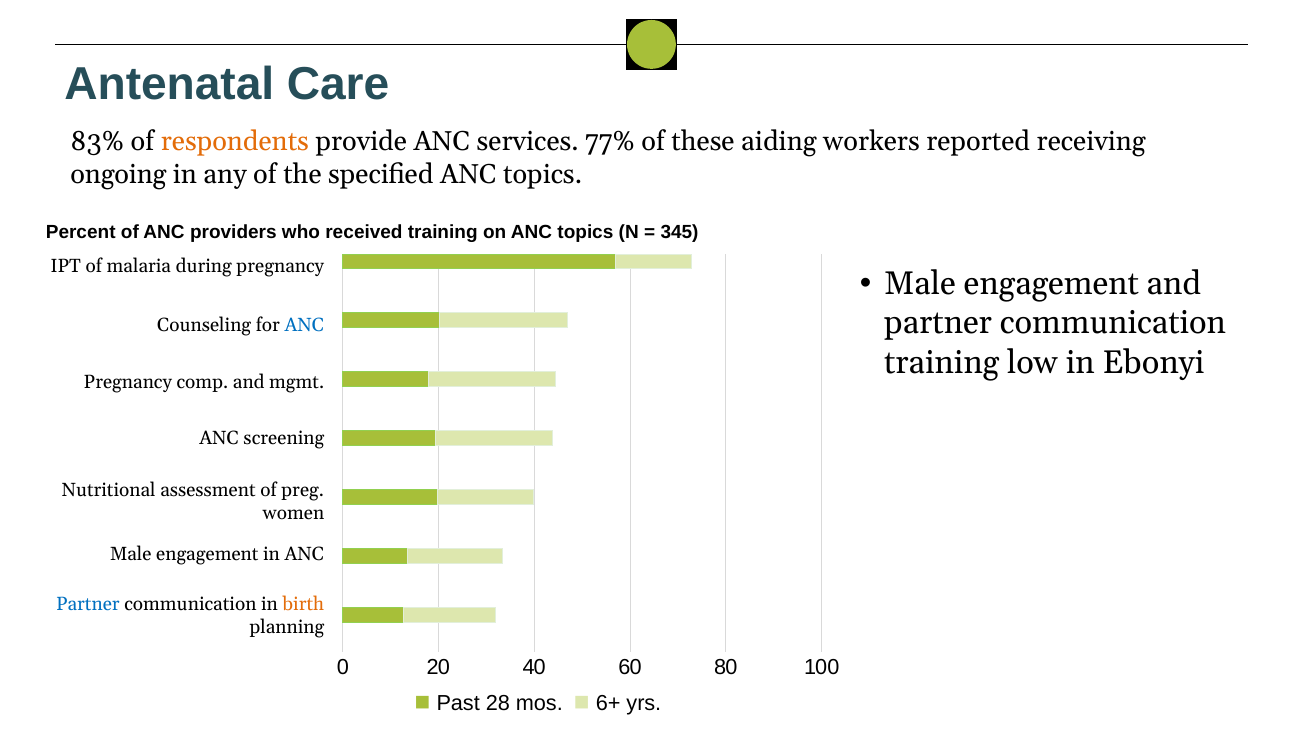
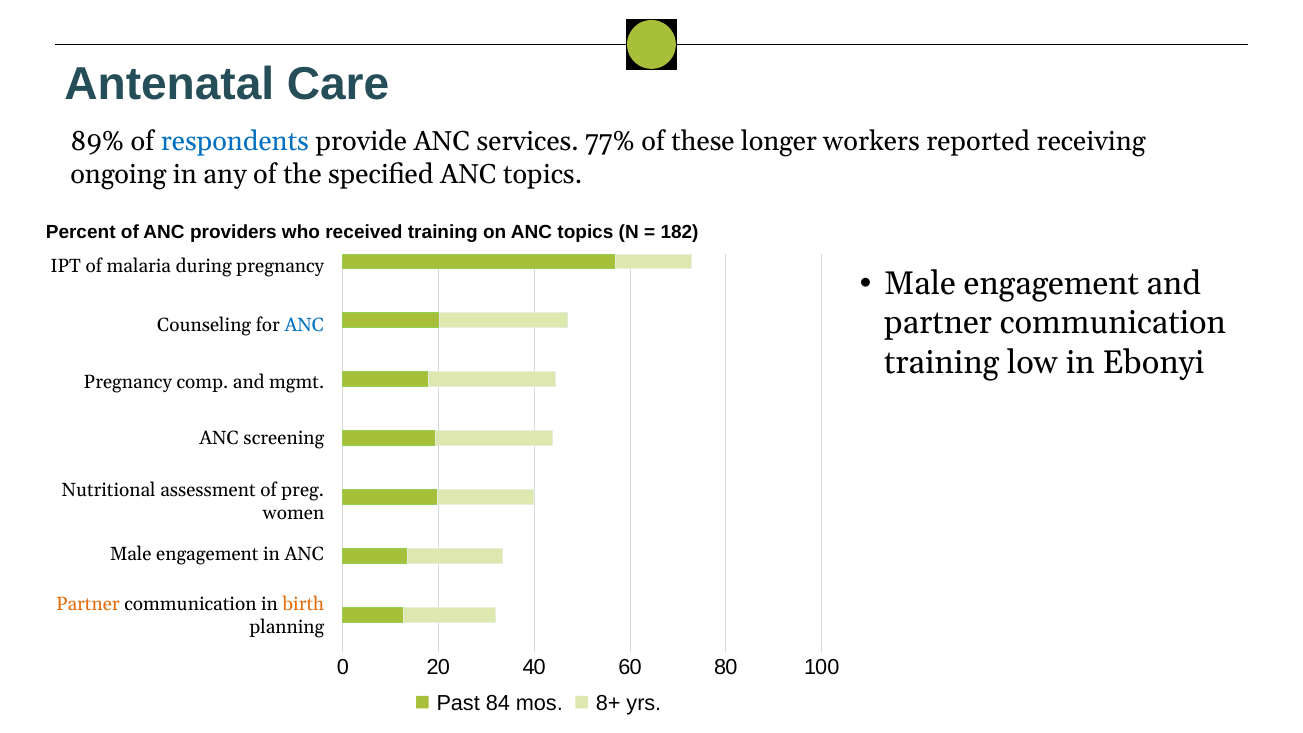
83%: 83% -> 89%
respondents colour: orange -> blue
aiding: aiding -> longer
345: 345 -> 182
Partner at (88, 604) colour: blue -> orange
28: 28 -> 84
6+: 6+ -> 8+
